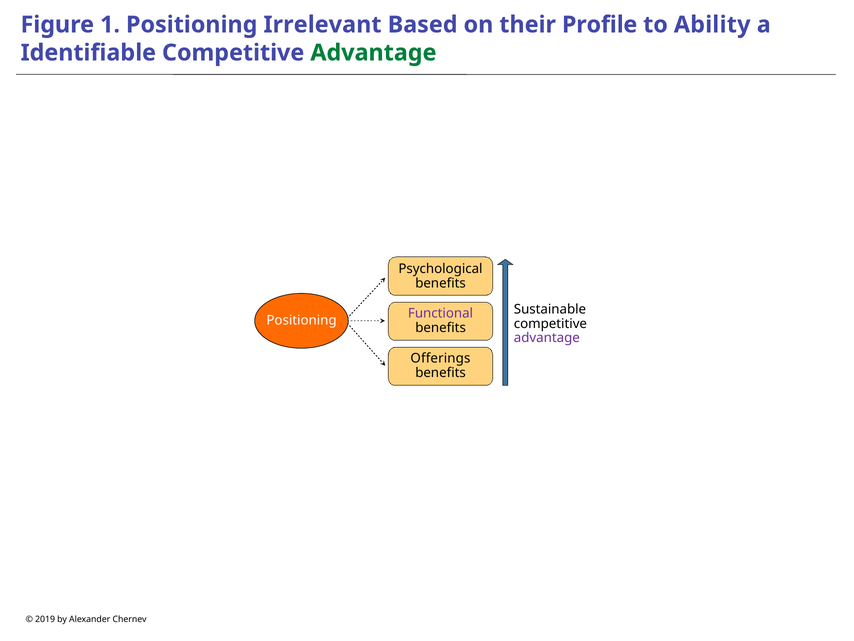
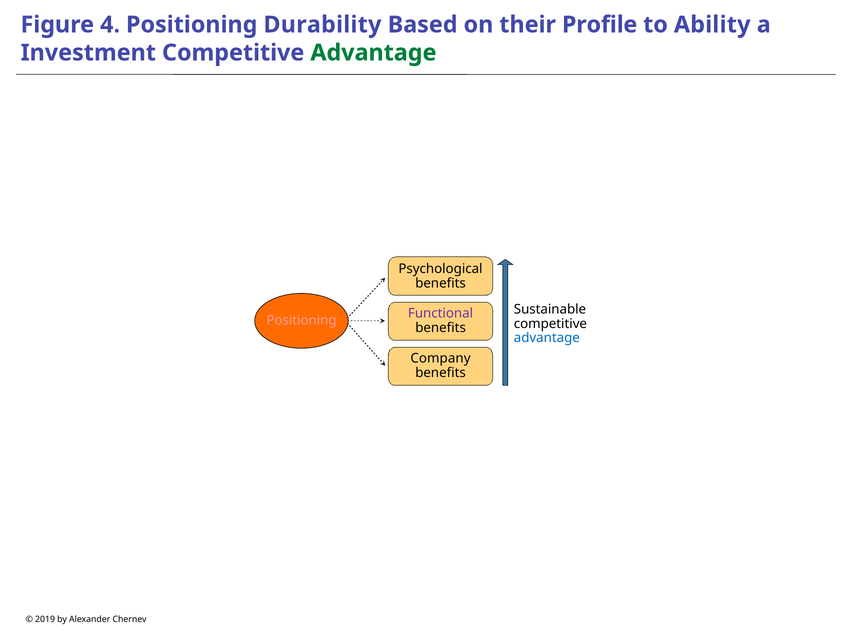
1: 1 -> 4
Irrelevant: Irrelevant -> Durability
Identifiable: Identifiable -> Investment
Positioning at (302, 320) colour: white -> pink
advantage at (547, 338) colour: purple -> blue
Offerings: Offerings -> Company
